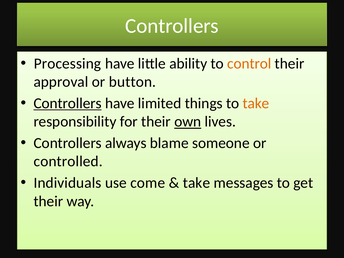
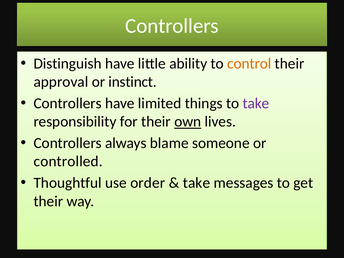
Processing: Processing -> Distinguish
button: button -> instinct
Controllers at (68, 103) underline: present -> none
take at (256, 103) colour: orange -> purple
Individuals: Individuals -> Thoughtful
come: come -> order
